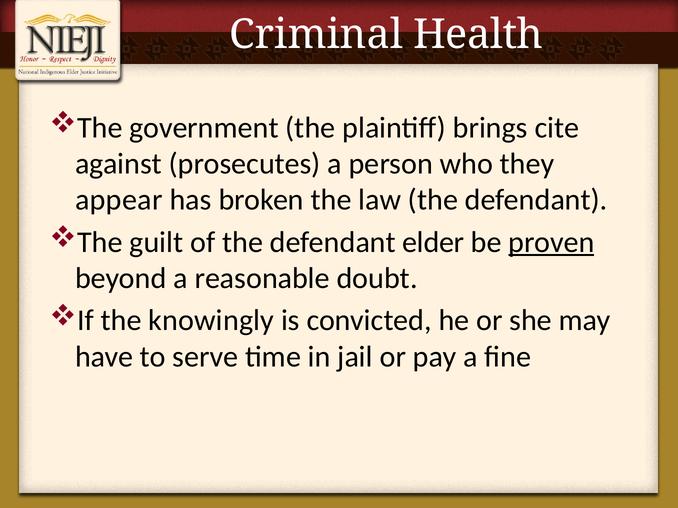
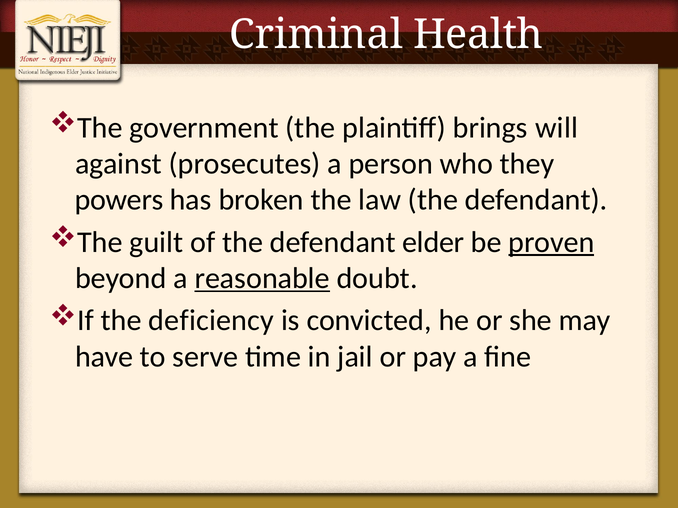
cite: cite -> will
appear: appear -> powers
reasonable underline: none -> present
knowingly: knowingly -> deficiency
